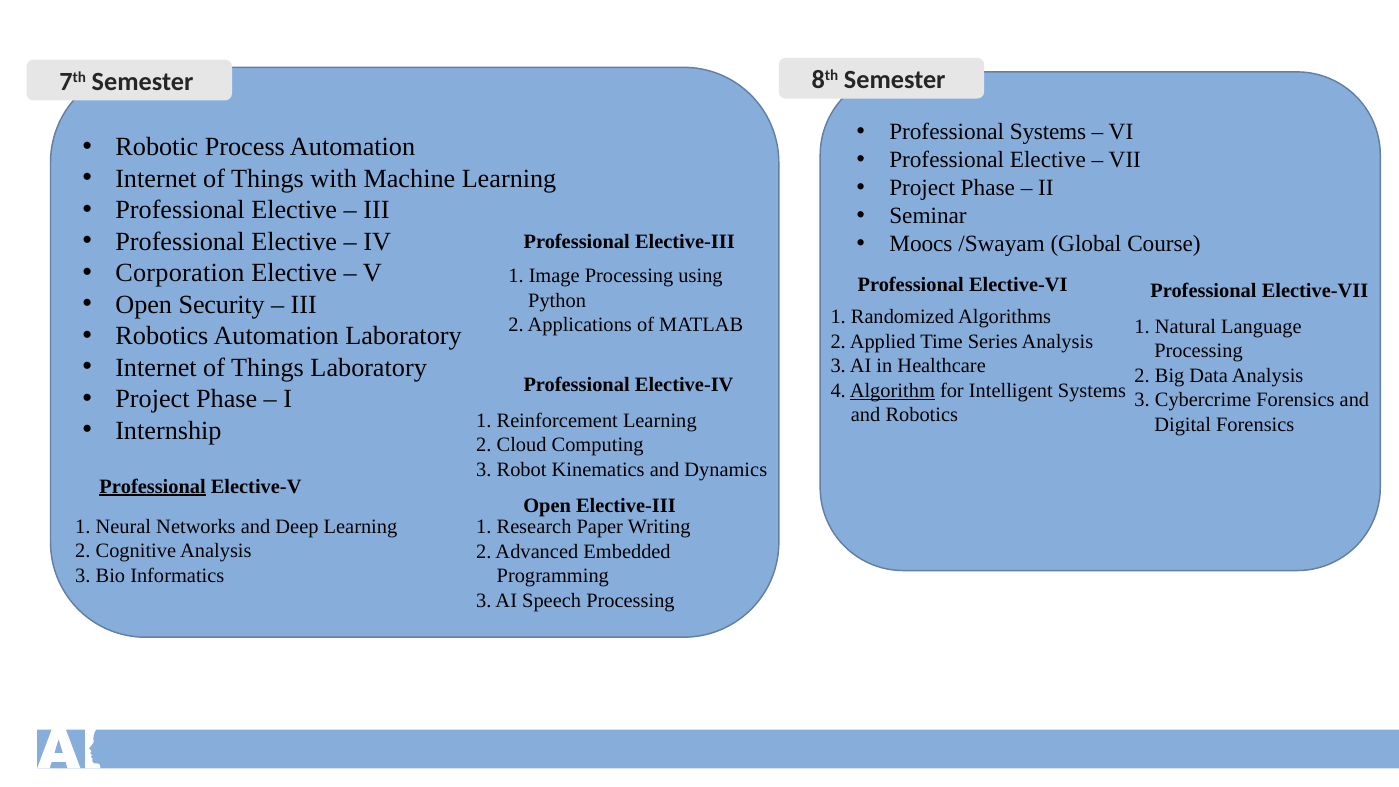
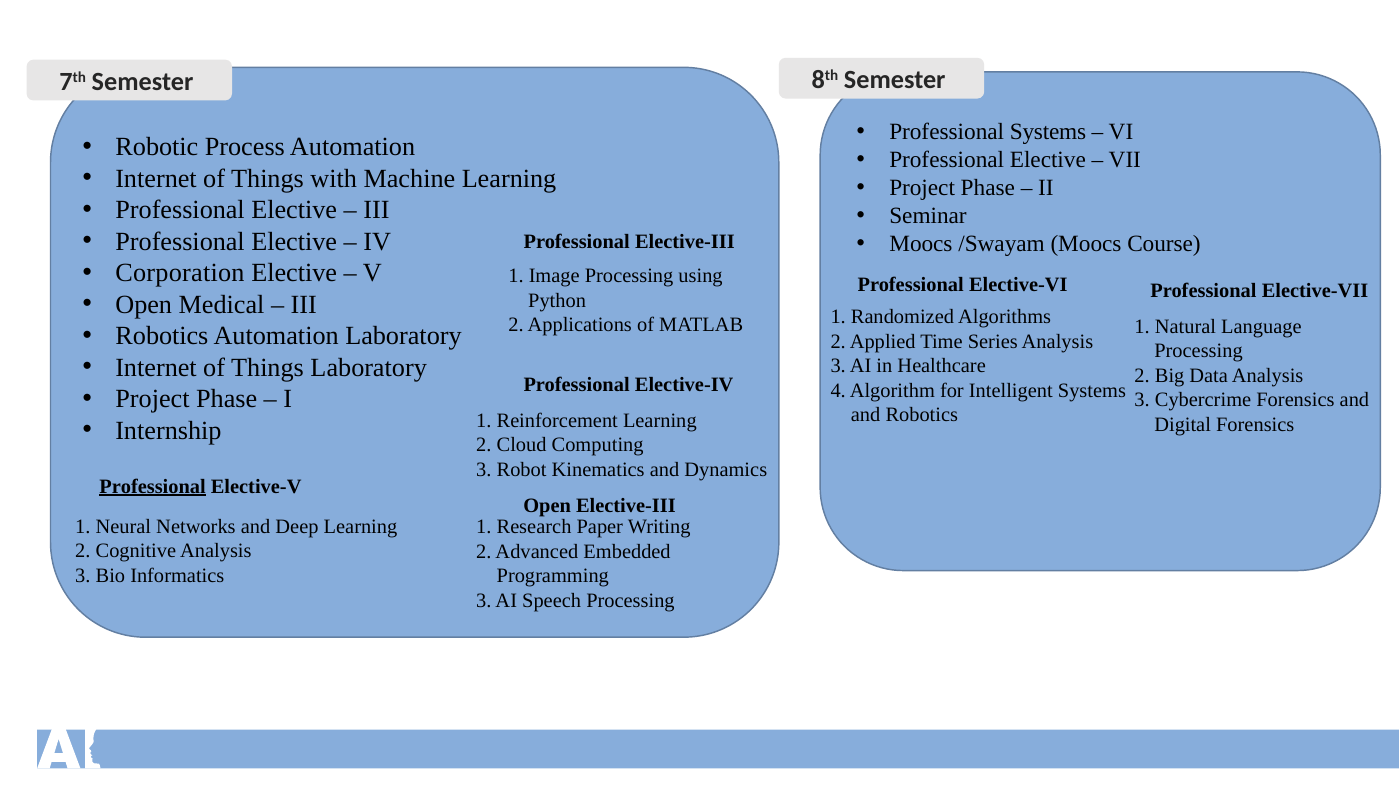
/Swayam Global: Global -> Moocs
Security: Security -> Medical
Algorithm underline: present -> none
